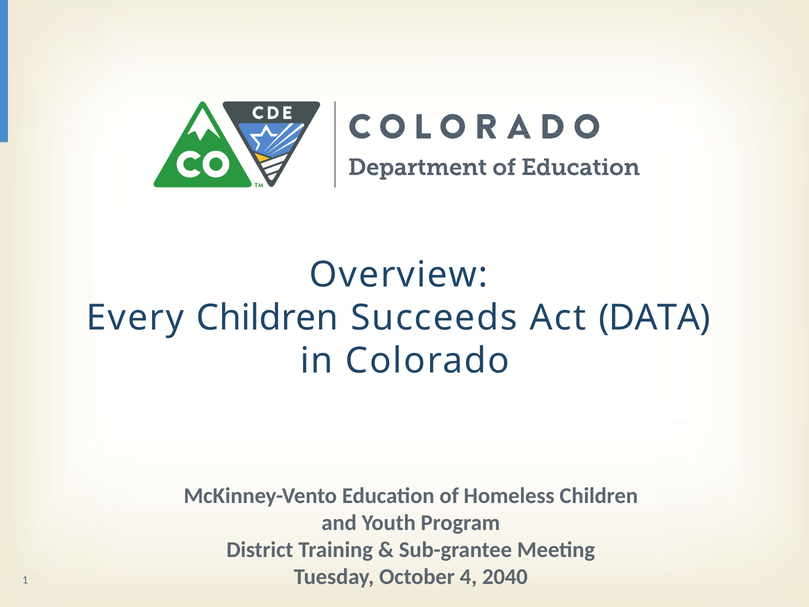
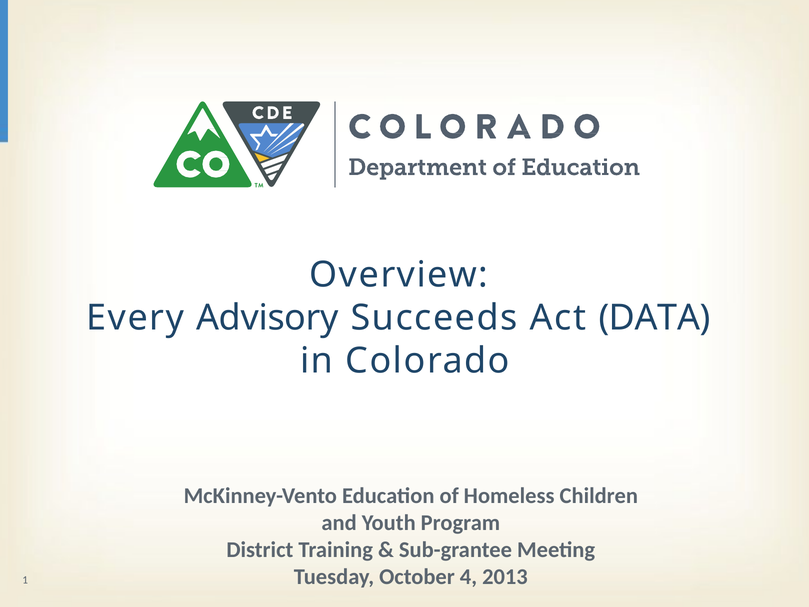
Every Children: Children -> Advisory
2040: 2040 -> 2013
